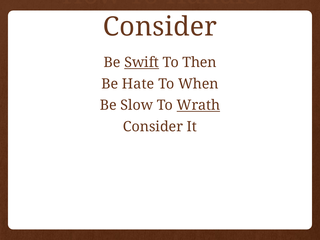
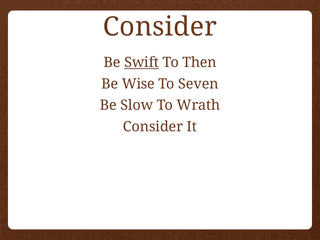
Hate: Hate -> Wise
When: When -> Seven
Wrath underline: present -> none
